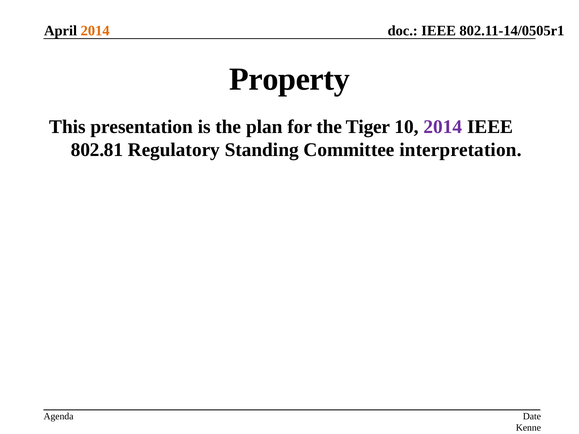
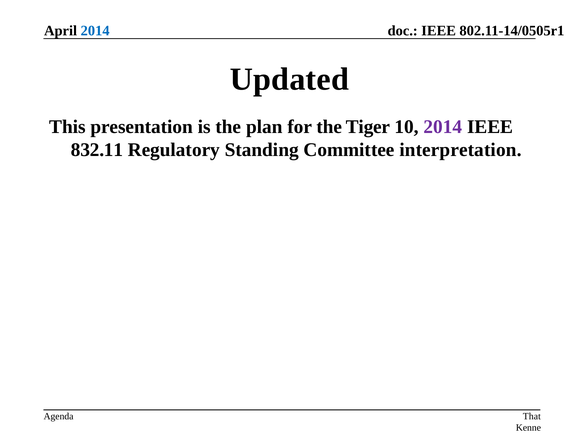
2014 at (95, 31) colour: orange -> blue
Property: Property -> Updated
802.81: 802.81 -> 832.11
Date: Date -> That
